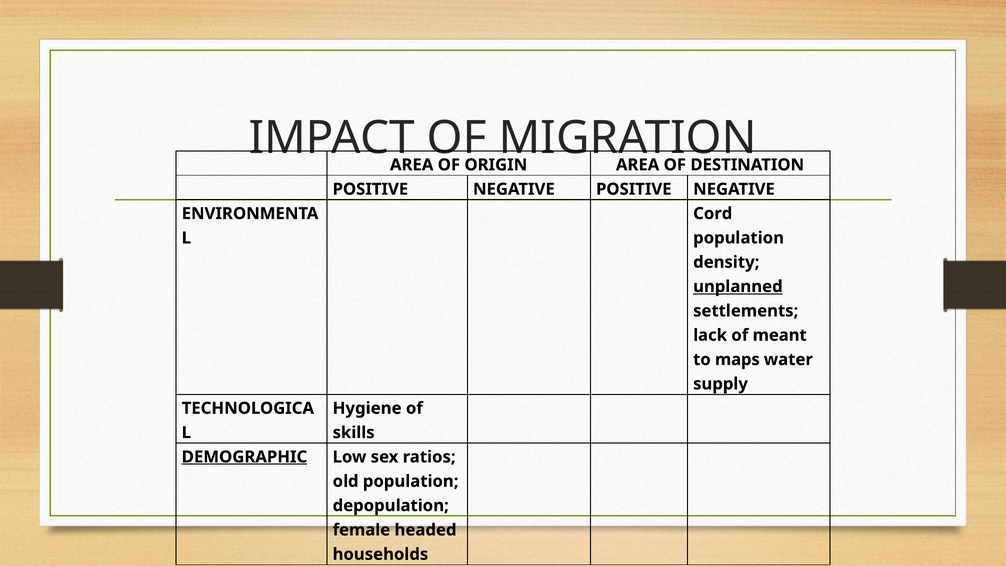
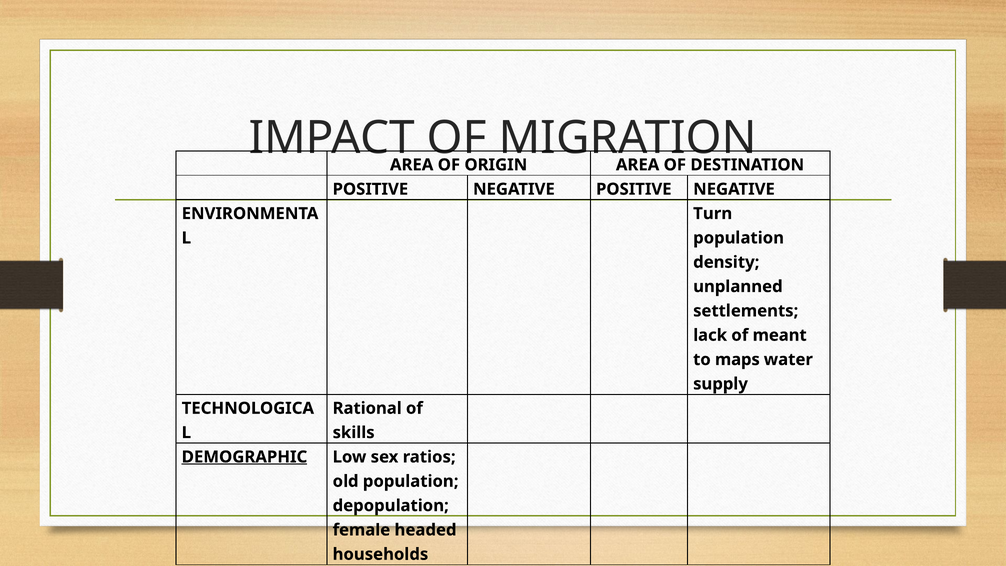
Cord: Cord -> Turn
unplanned underline: present -> none
Hygiene: Hygiene -> Rational
